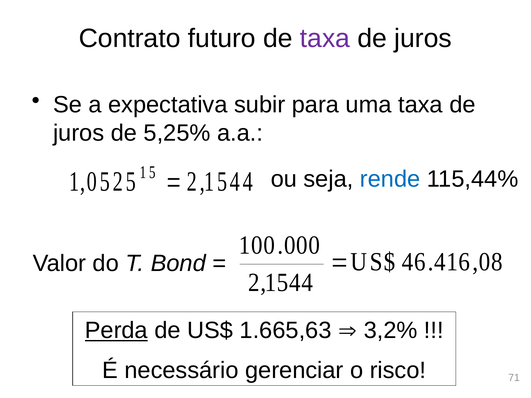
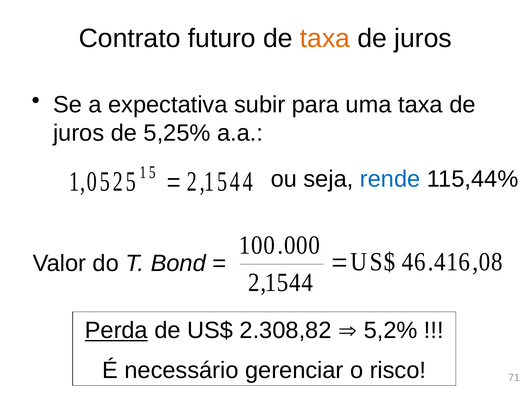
taxa at (325, 38) colour: purple -> orange
1.665,63: 1.665,63 -> 2.308,82
3,2%: 3,2% -> 5,2%
